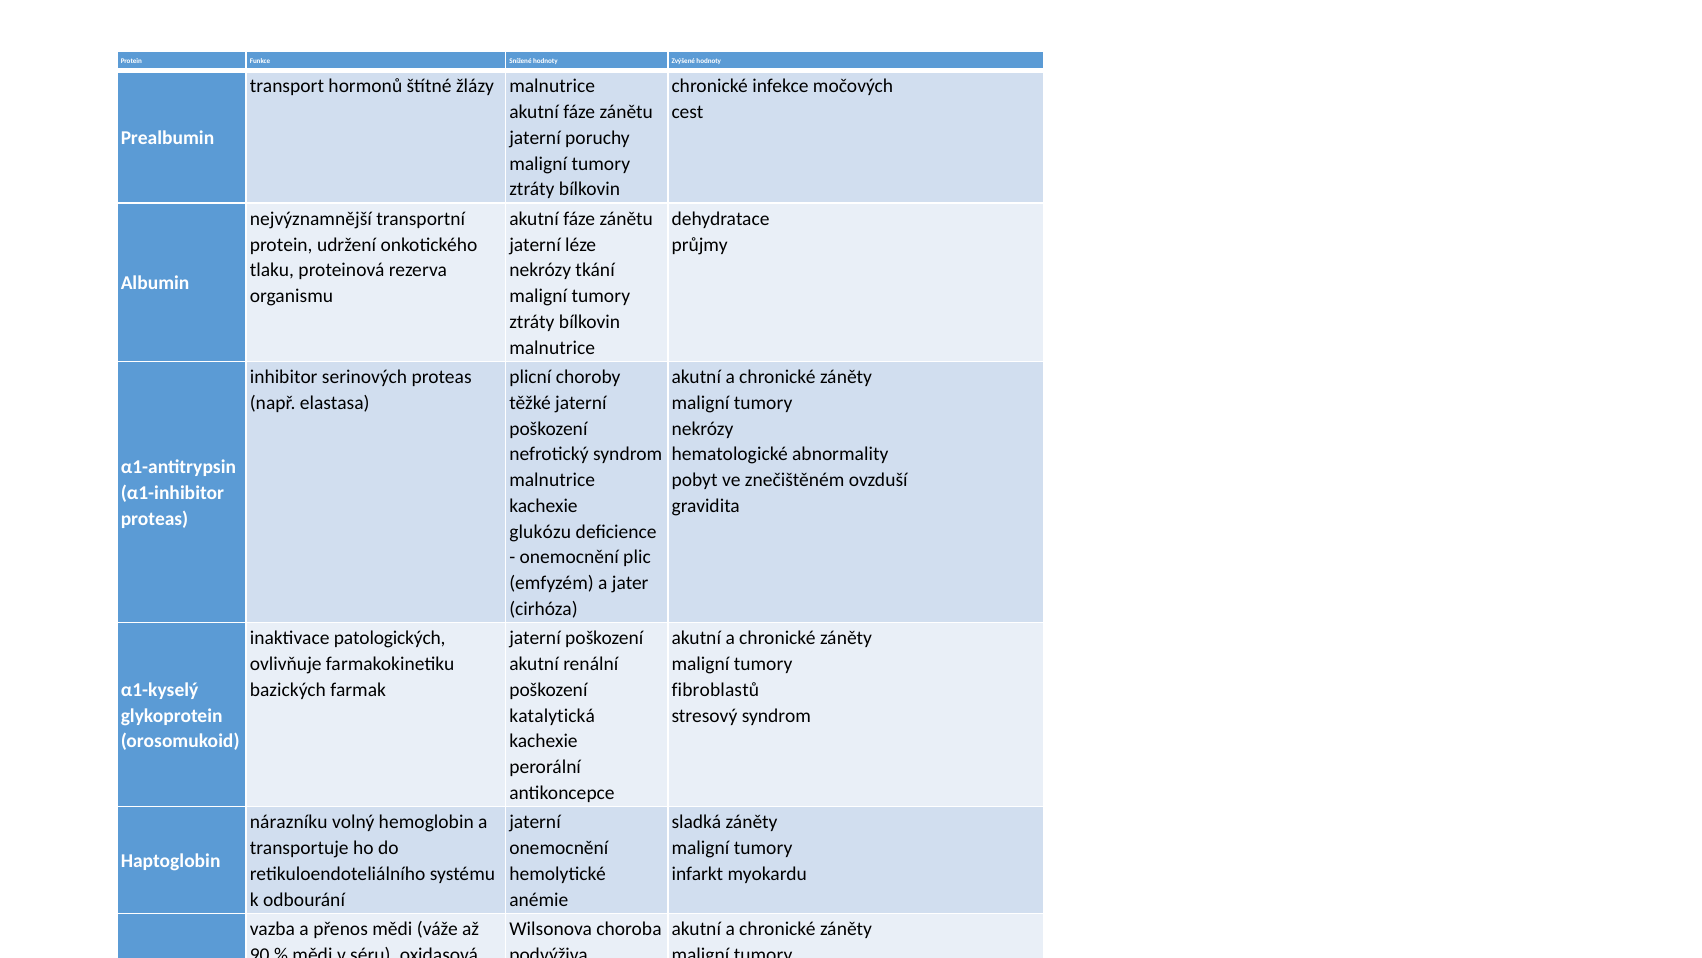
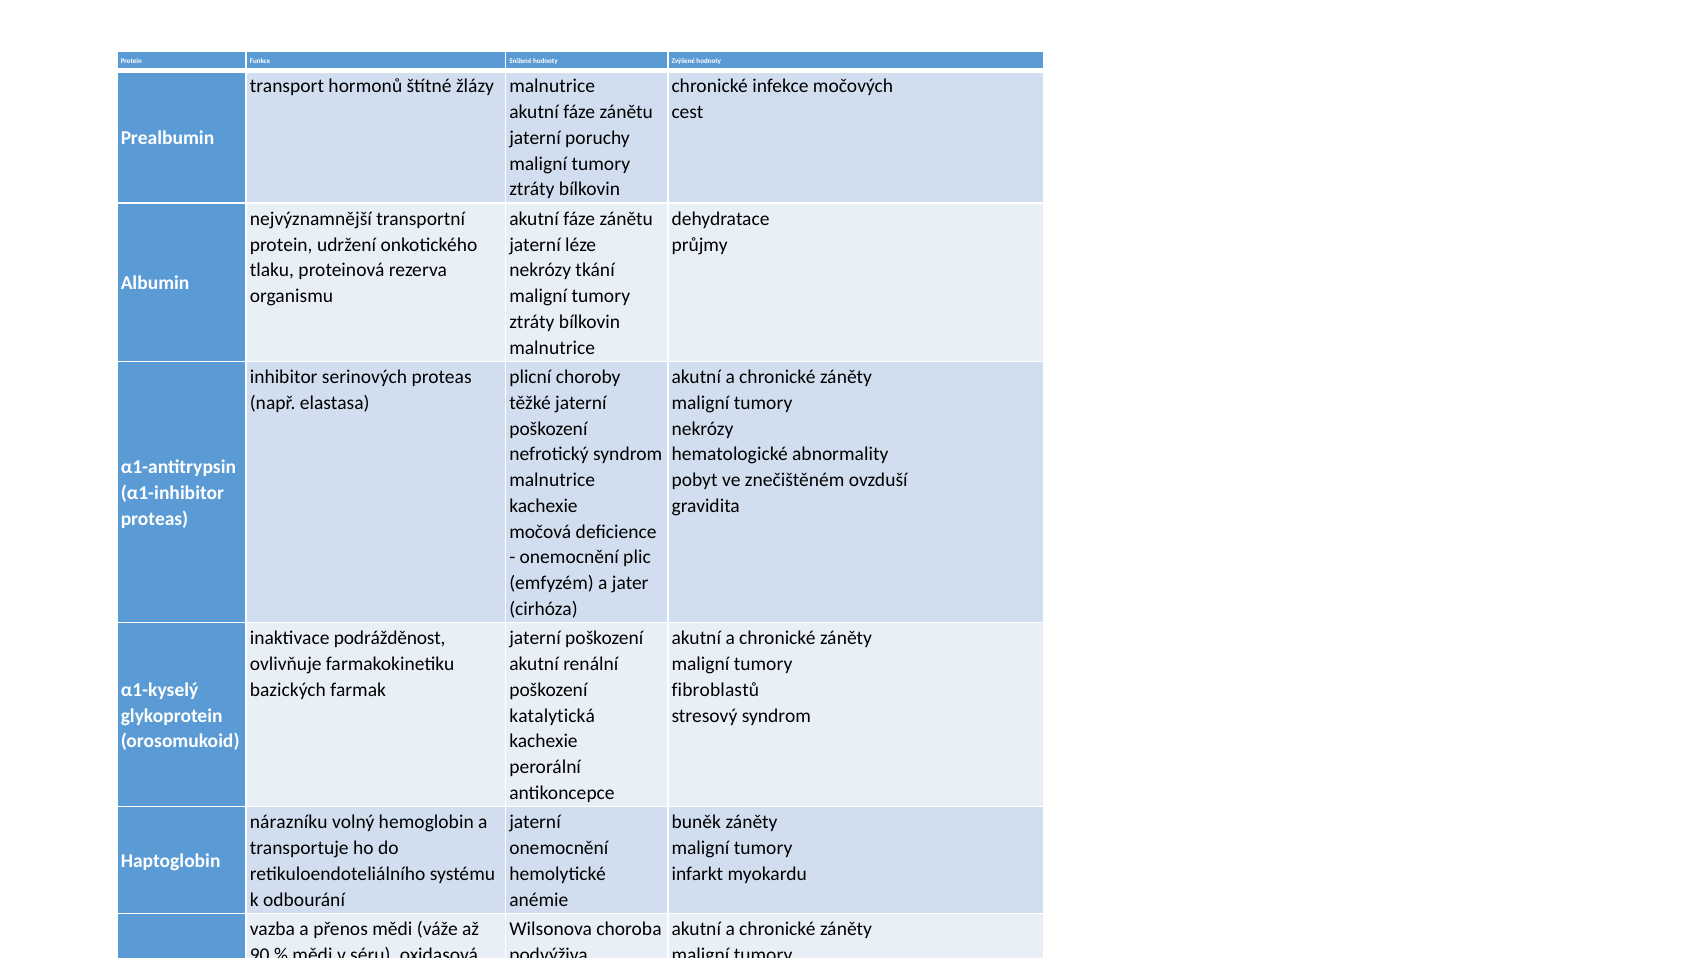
glukózu: glukózu -> močová
patologických: patologických -> podrážděnost
sladká: sladká -> buněk
